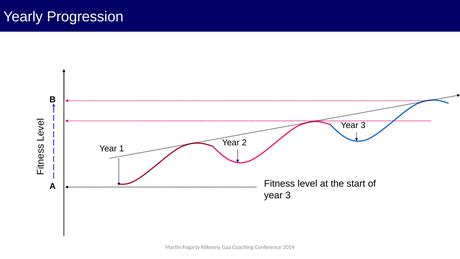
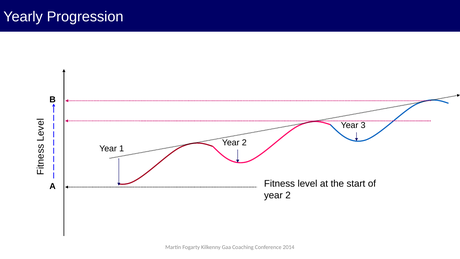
3 at (288, 195): 3 -> 2
